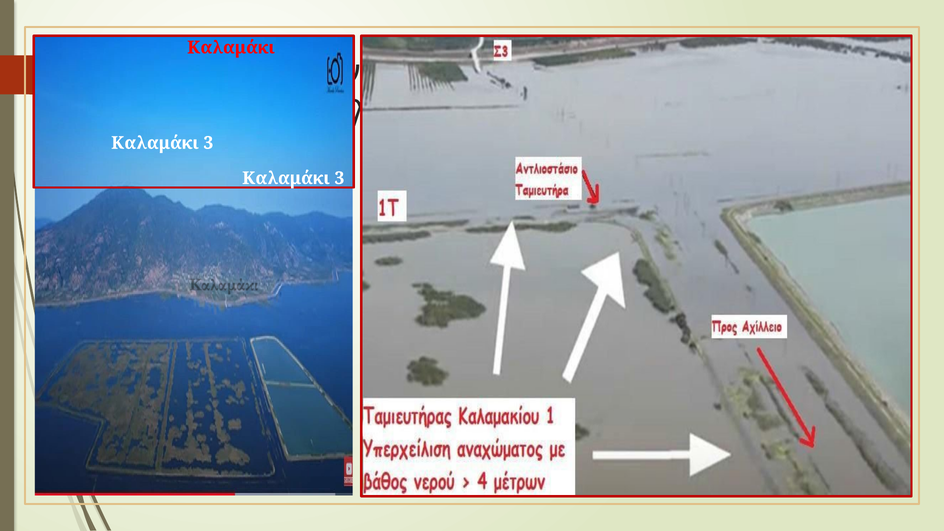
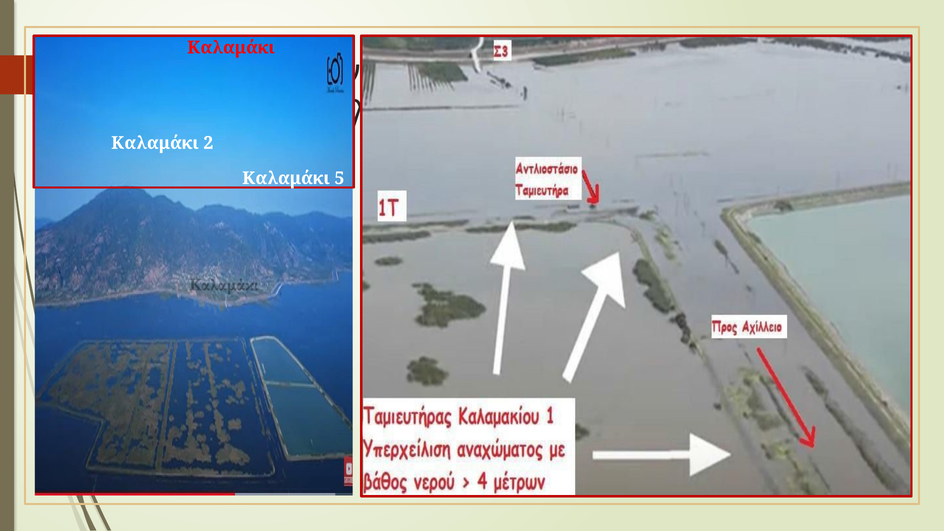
3 at (208, 143): 3 -> 2
3 at (339, 178): 3 -> 5
